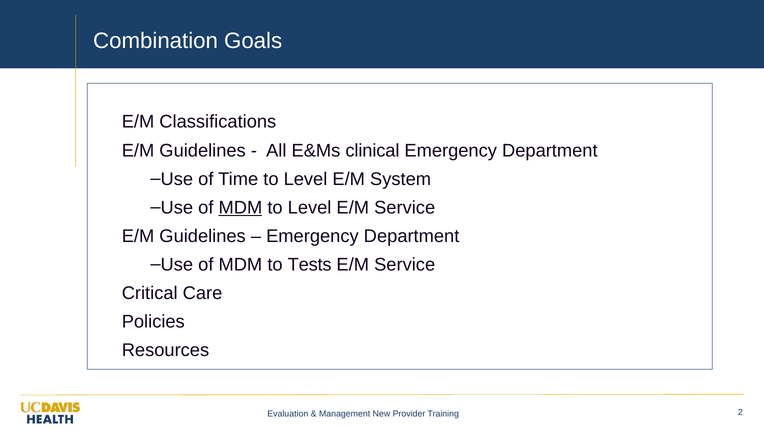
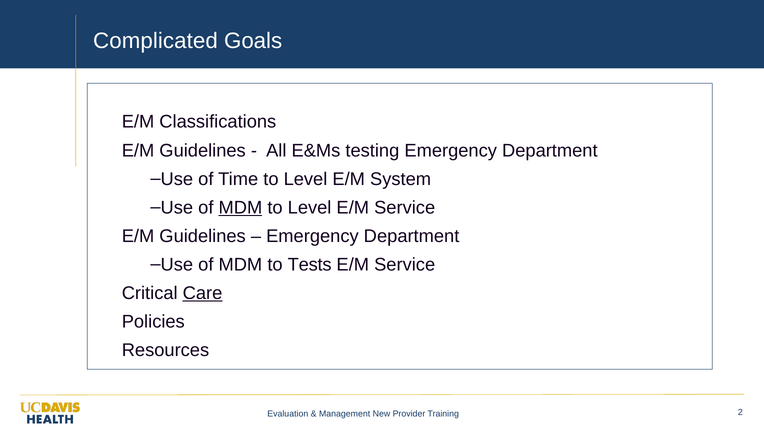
Combination: Combination -> Complicated
clinical: clinical -> testing
Care underline: none -> present
